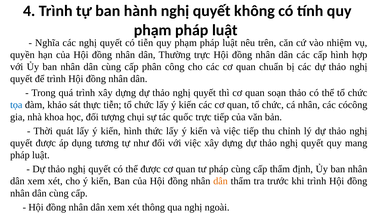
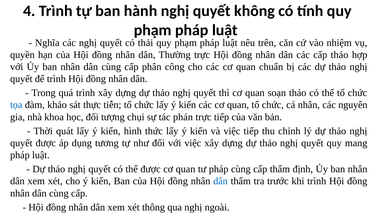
có tiễn: tiễn -> thải
cấp hình: hình -> thảo
cócông: cócông -> nguyên
quốc: quốc -> phán
dân at (221, 181) colour: orange -> blue
